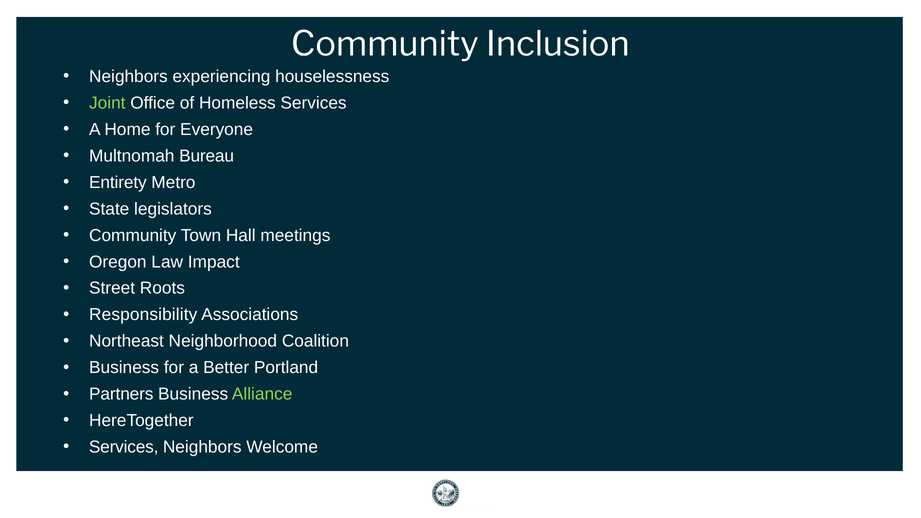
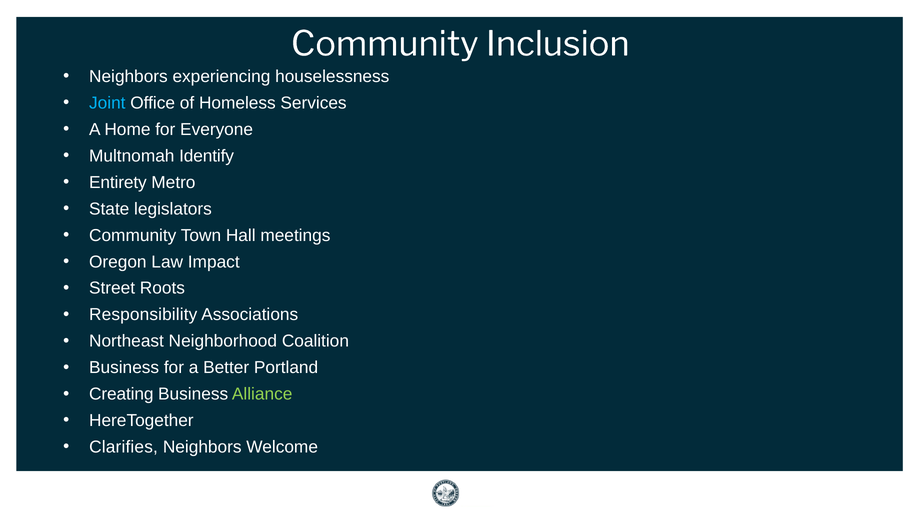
Joint colour: light green -> light blue
Bureau: Bureau -> Identify
Partners: Partners -> Creating
Services at (124, 447): Services -> Clarifies
